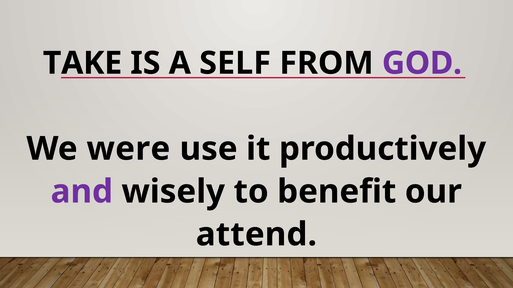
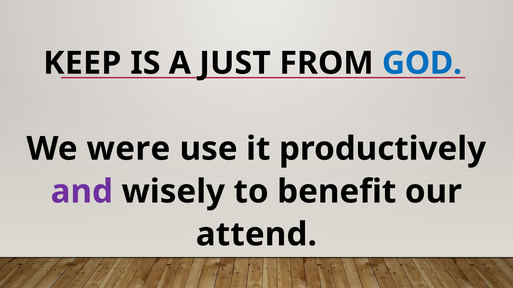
TAKE: TAKE -> KEEP
SELF: SELF -> JUST
GOD colour: purple -> blue
